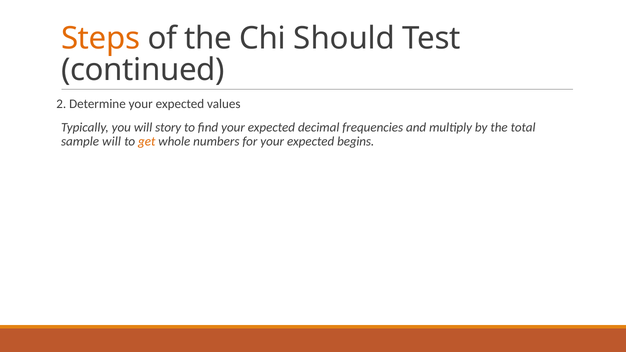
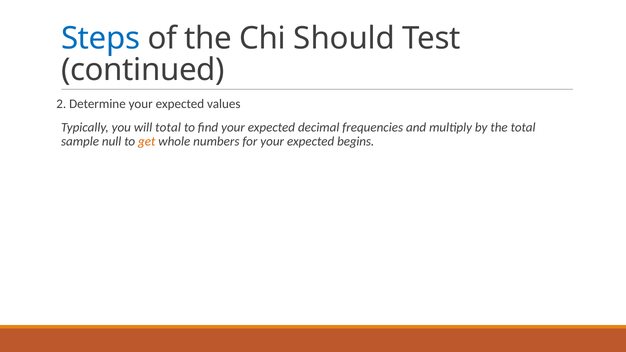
Steps colour: orange -> blue
will story: story -> total
sample will: will -> null
